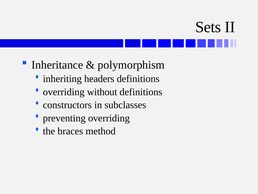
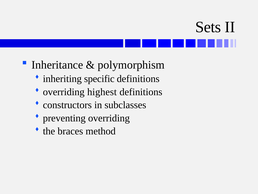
headers: headers -> specific
without: without -> highest
